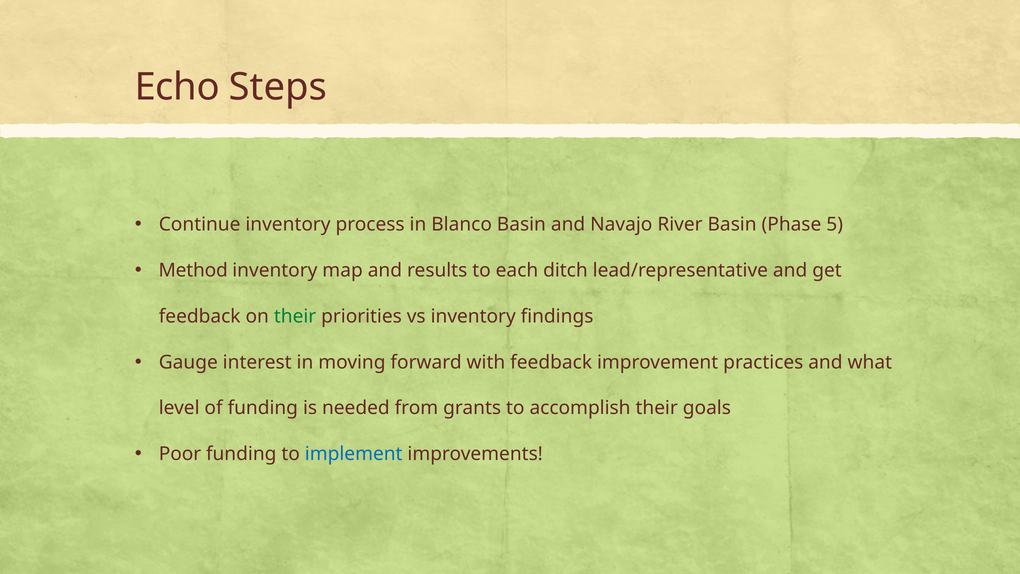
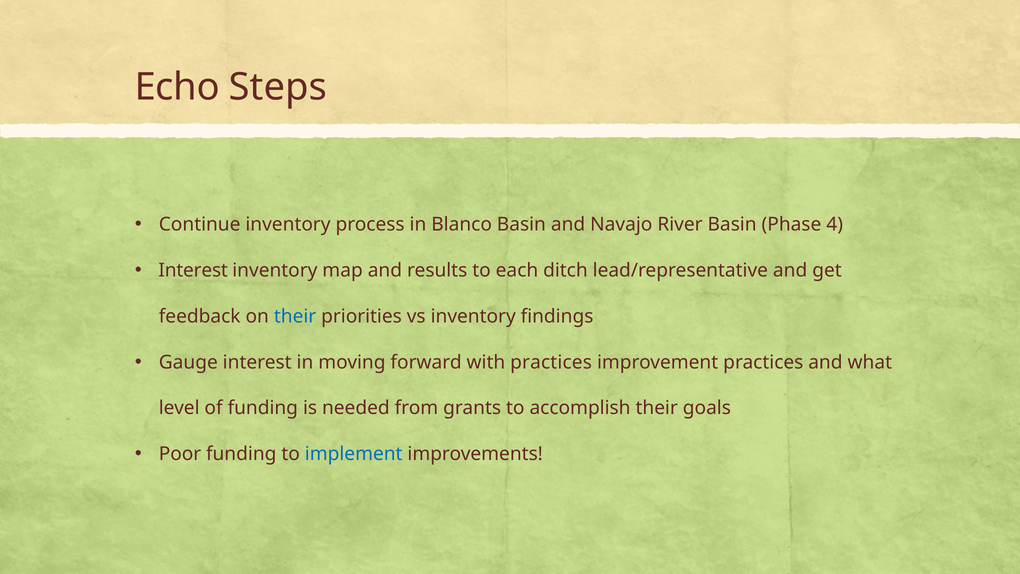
5: 5 -> 4
Method at (193, 270): Method -> Interest
their at (295, 316) colour: green -> blue
with feedback: feedback -> practices
